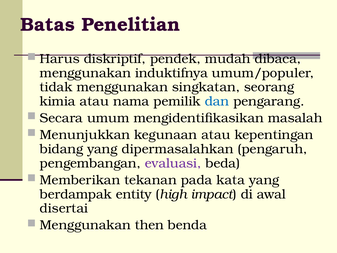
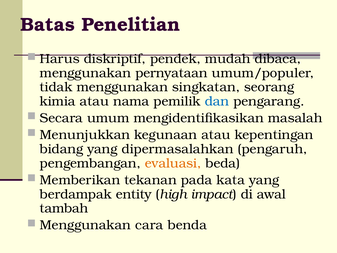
induktifnya: induktifnya -> pernyataan
evaluasi colour: purple -> orange
disertai: disertai -> tambah
then: then -> cara
